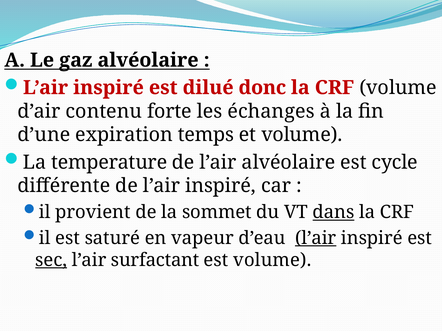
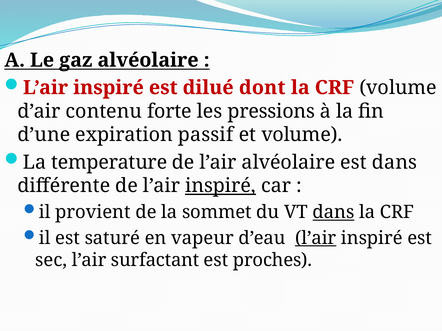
donc: donc -> dont
échanges: échanges -> pressions
temps: temps -> passif
est cycle: cycle -> dans
inspiré at (220, 186) underline: none -> present
sec underline: present -> none
est volume: volume -> proches
